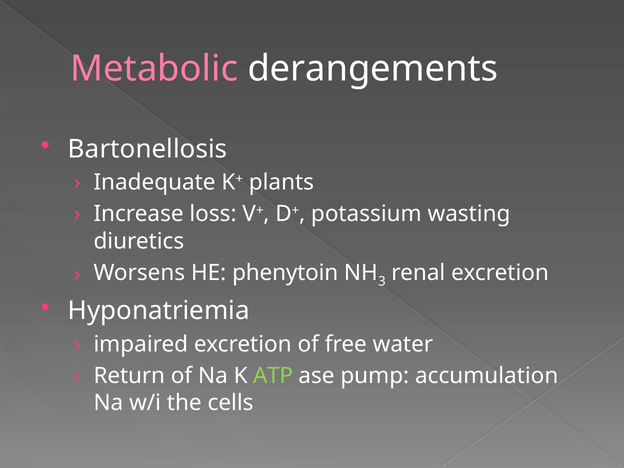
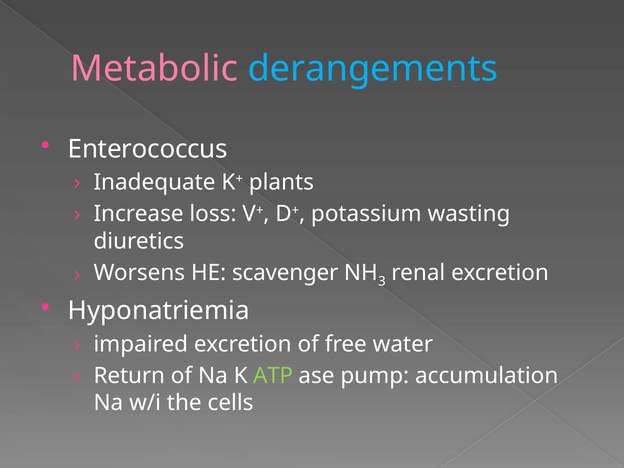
derangements colour: white -> light blue
Bartonellosis: Bartonellosis -> Enterococcus
phenytoin: phenytoin -> scavenger
